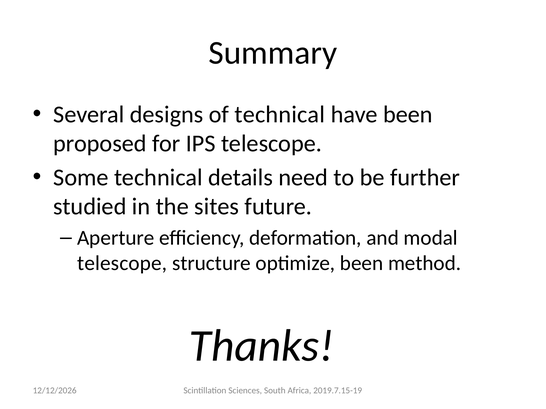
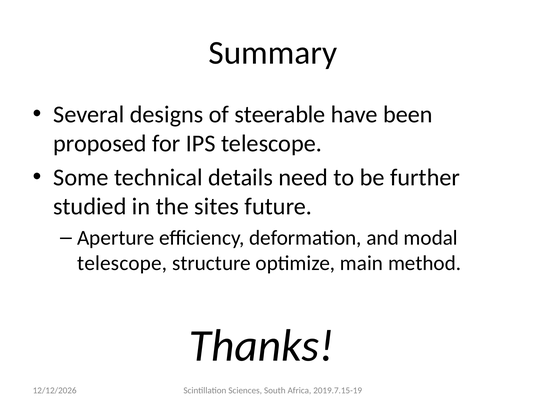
of technical: technical -> steerable
optimize been: been -> main
